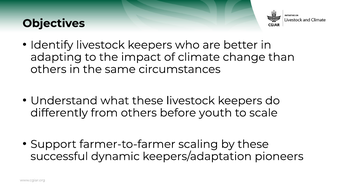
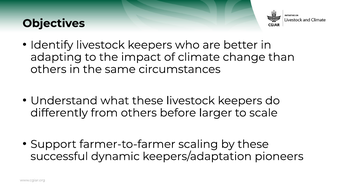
youth: youth -> larger
